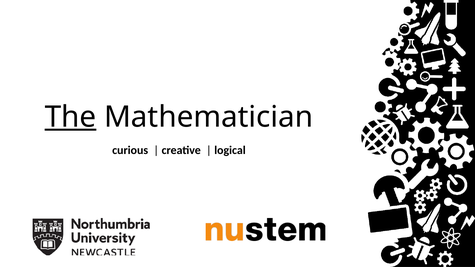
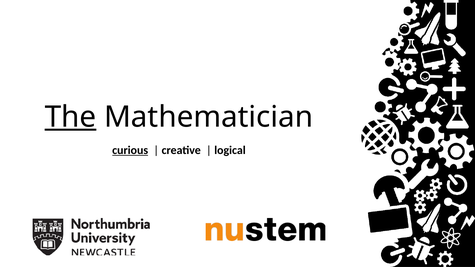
curious underline: none -> present
